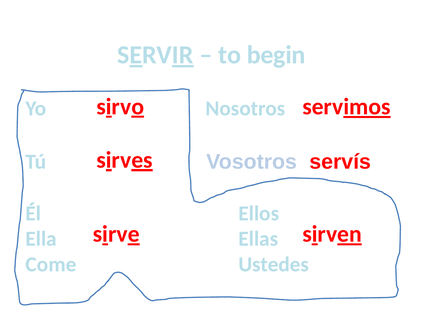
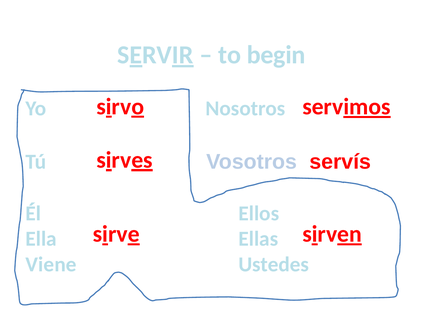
Come: Come -> Viene
